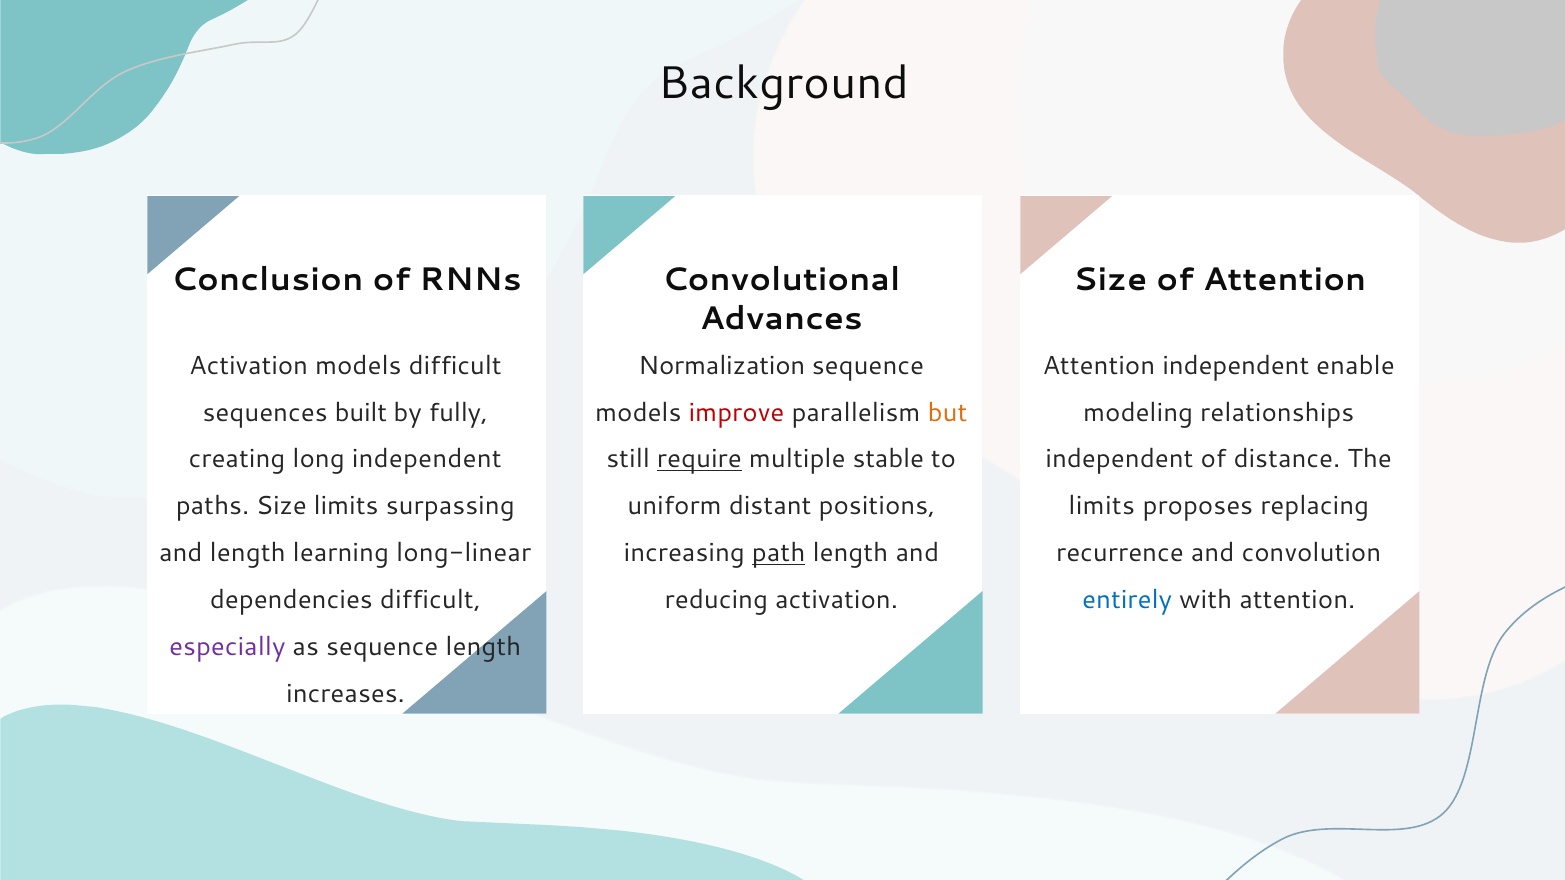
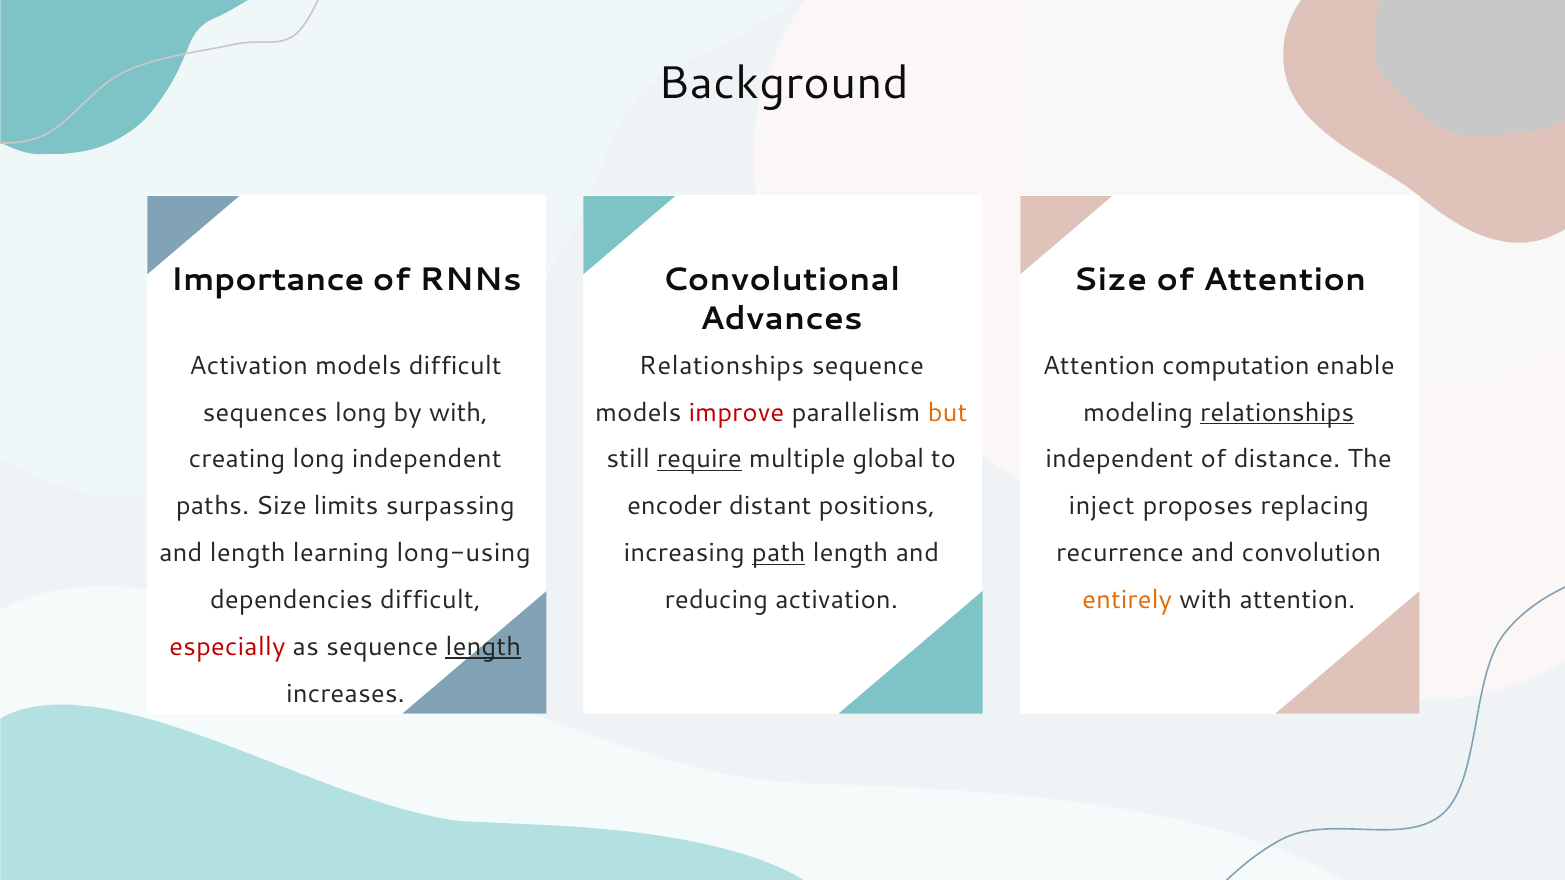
Conclusion: Conclusion -> Importance
Normalization at (722, 366): Normalization -> Relationships
Attention independent: independent -> computation
sequences built: built -> long
by fully: fully -> with
relationships at (1277, 413) underline: none -> present
stable: stable -> global
uniform: uniform -> encoder
limits at (1102, 506): limits -> inject
long-linear: long-linear -> long-using
entirely colour: blue -> orange
especially colour: purple -> red
length at (483, 647) underline: none -> present
